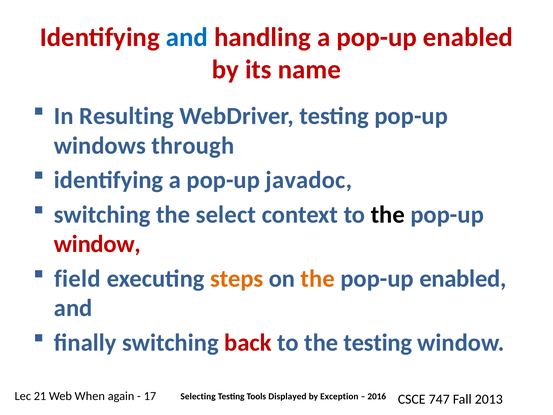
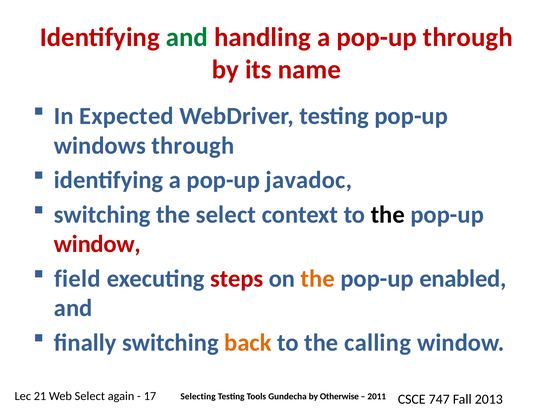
and at (187, 37) colour: blue -> green
a pop-up enabled: enabled -> through
Resulting: Resulting -> Expected
steps colour: orange -> red
back colour: red -> orange
the testing: testing -> calling
When at (90, 396): When -> Select
Displayed: Displayed -> Gundecha
Exception: Exception -> Otherwise
2016: 2016 -> 2011
